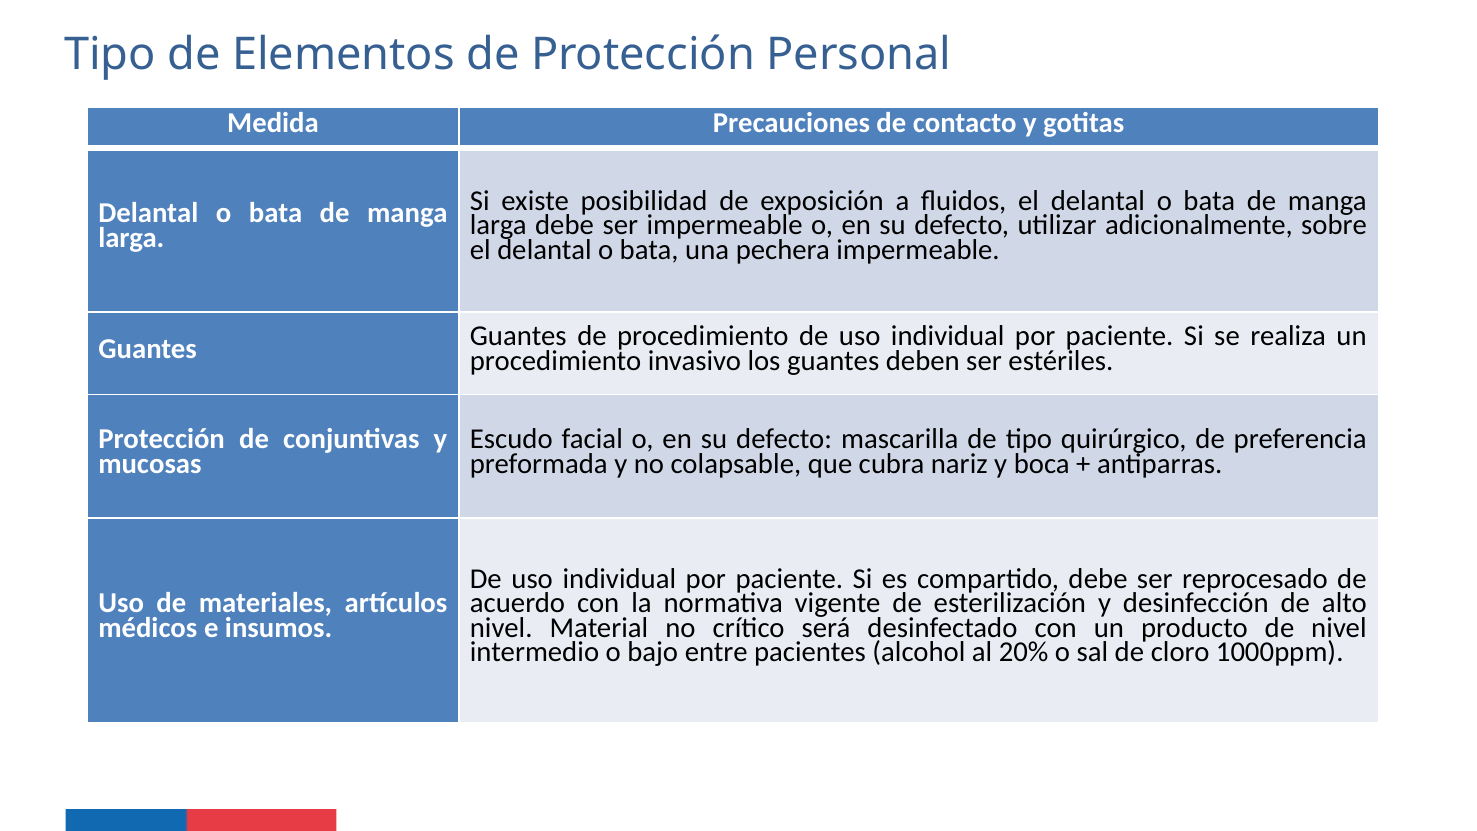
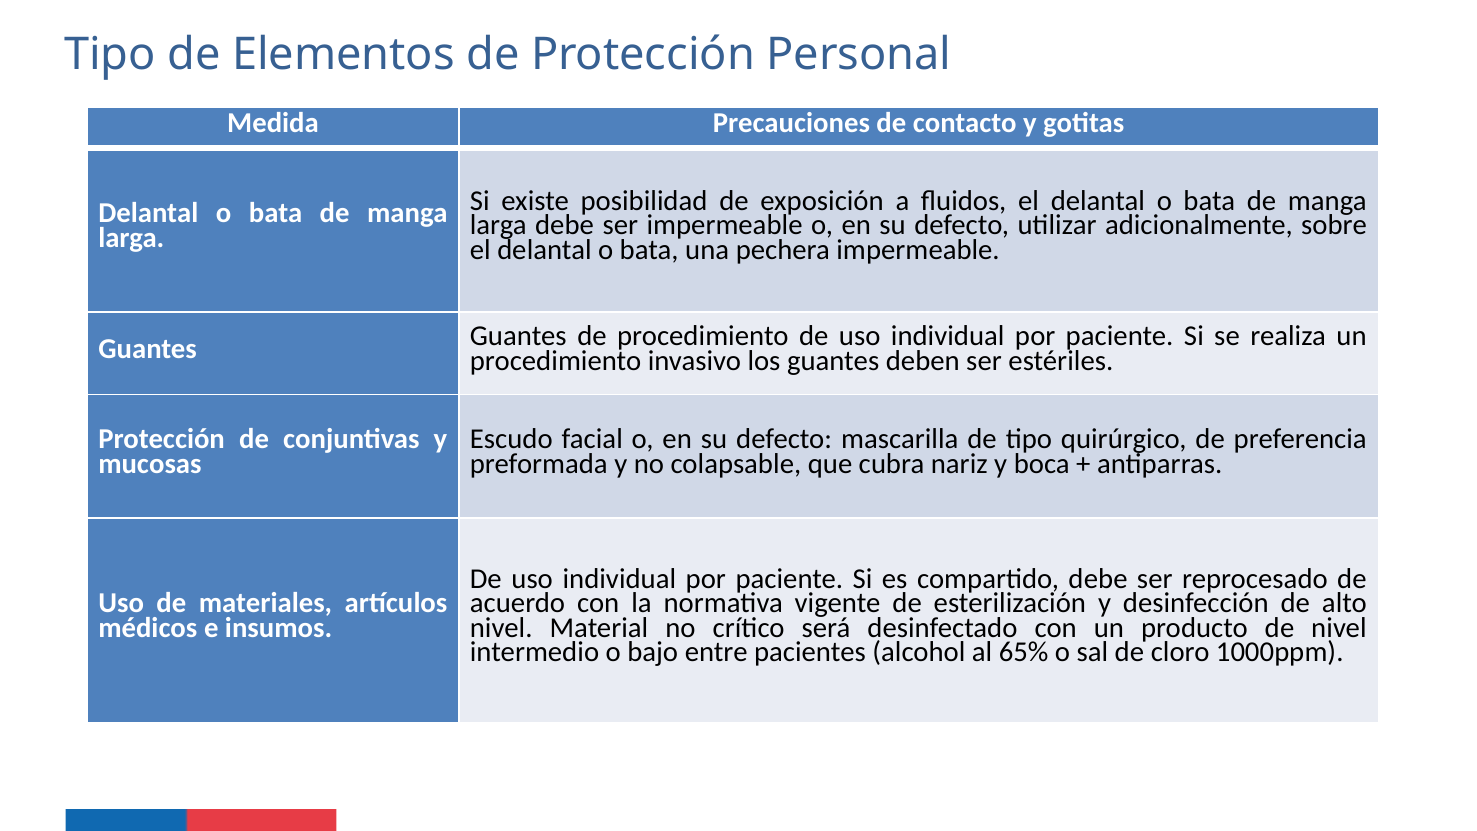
20%: 20% -> 65%
